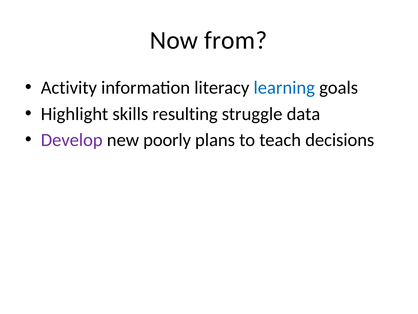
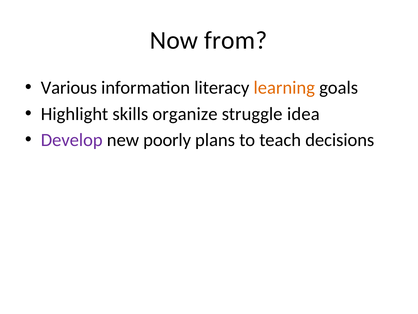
Activity: Activity -> Various
learning colour: blue -> orange
resulting: resulting -> organize
data: data -> idea
